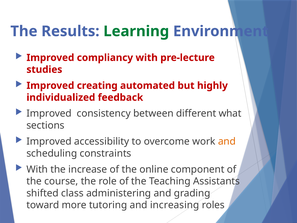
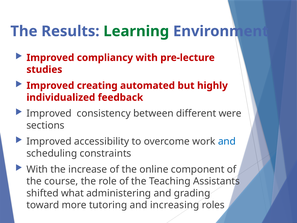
what: what -> were
and at (227, 141) colour: orange -> blue
class: class -> what
